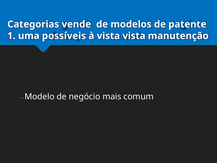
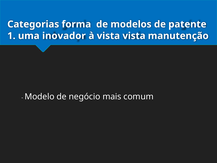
vende: vende -> forma
possíveis: possíveis -> inovador
